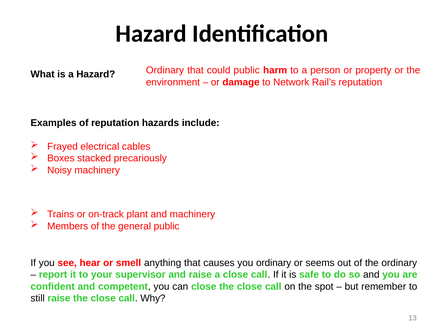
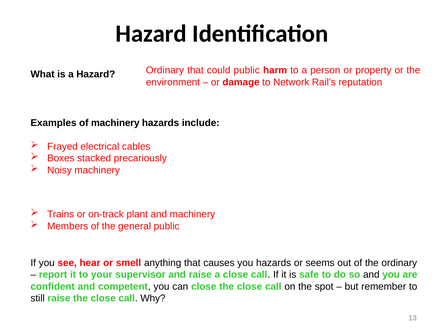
of reputation: reputation -> machinery
you ordinary: ordinary -> hazards
